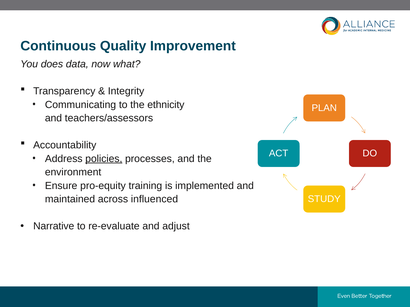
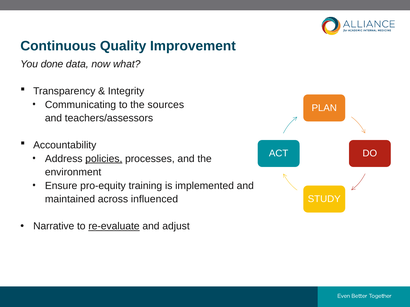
does: does -> done
ethnicity: ethnicity -> sources
re-evaluate underline: none -> present
